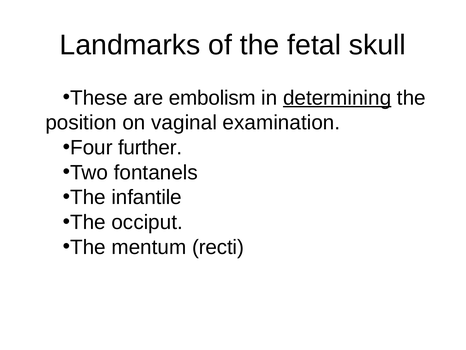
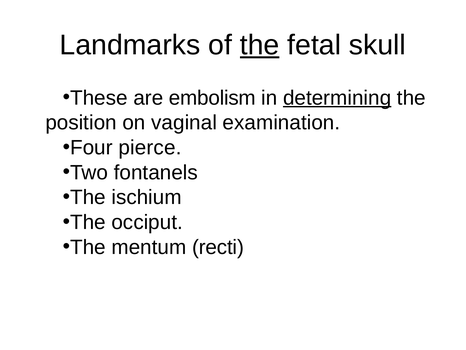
the at (260, 45) underline: none -> present
further: further -> pierce
infantile: infantile -> ischium
